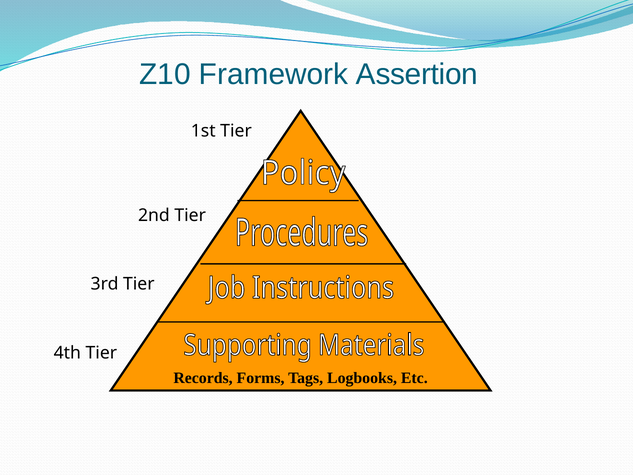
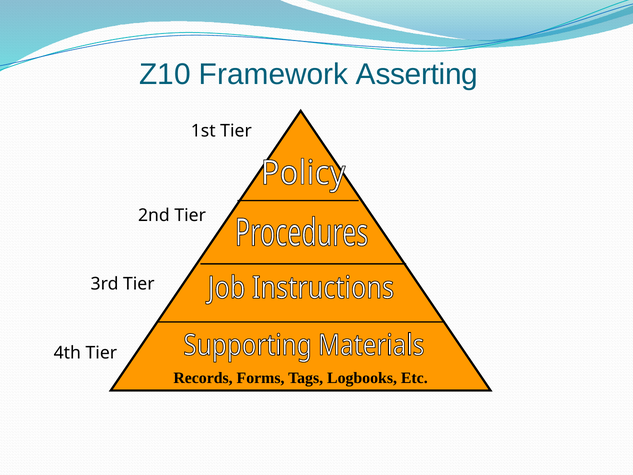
Assertion: Assertion -> Asserting
